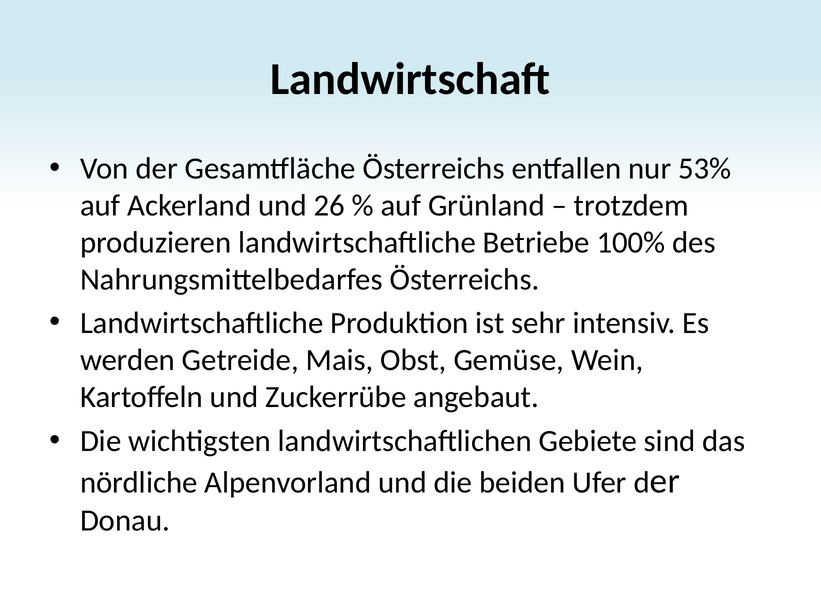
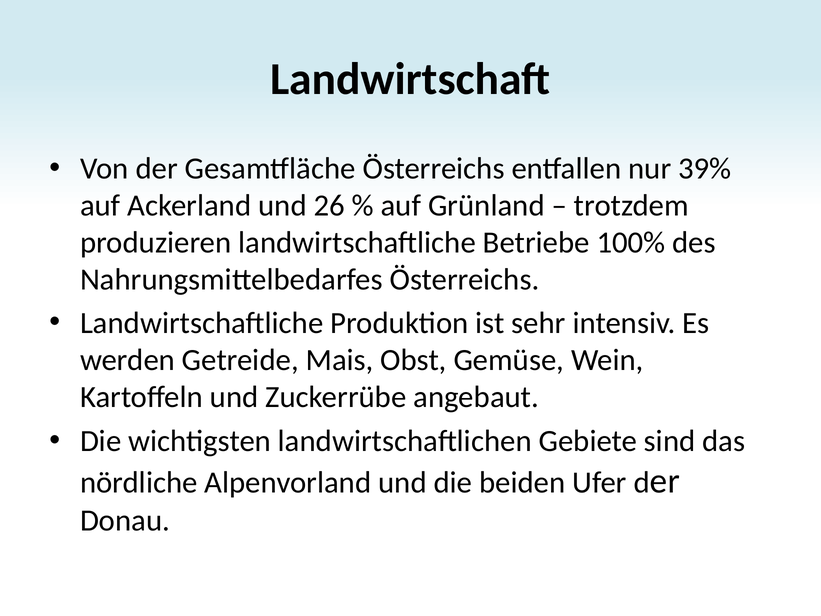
53%: 53% -> 39%
